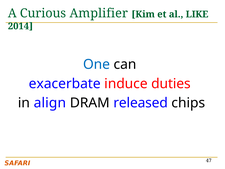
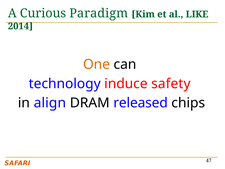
Amplifier: Amplifier -> Paradigm
One colour: blue -> orange
exacerbate: exacerbate -> technology
duties: duties -> safety
